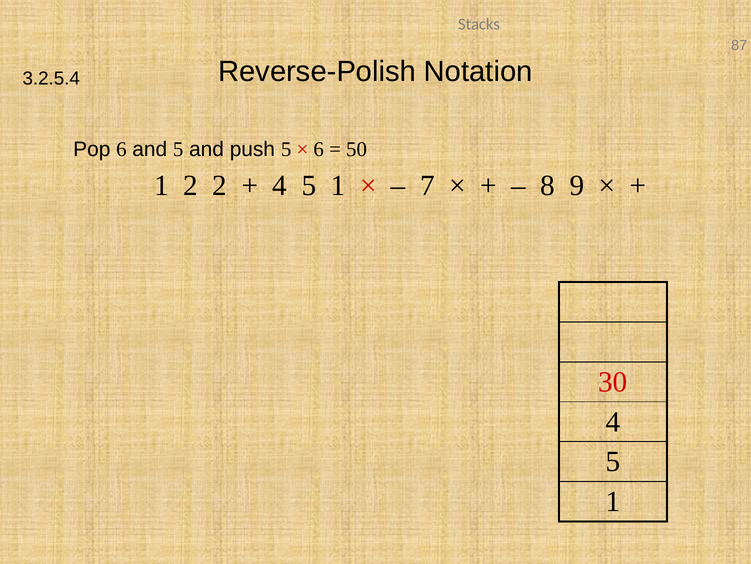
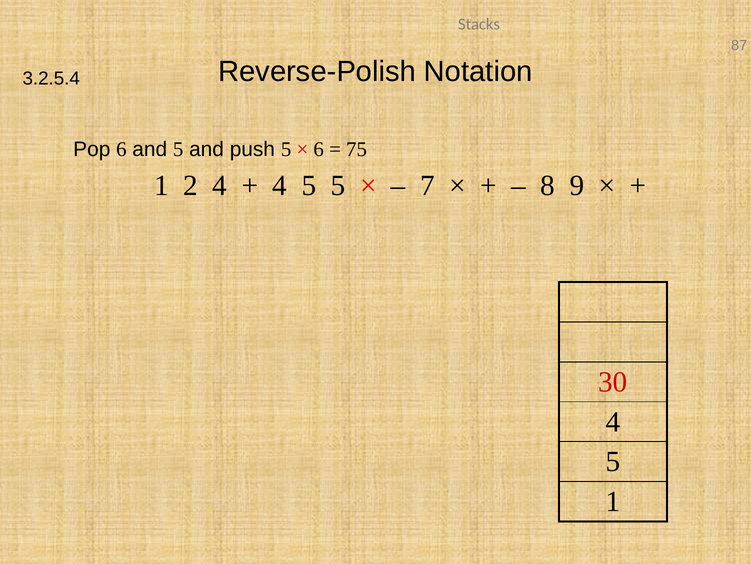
50: 50 -> 75
2 2: 2 -> 4
1 at (338, 186): 1 -> 5
